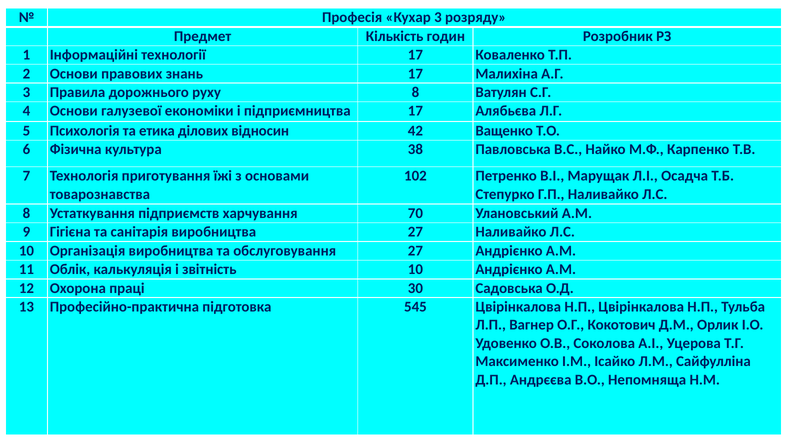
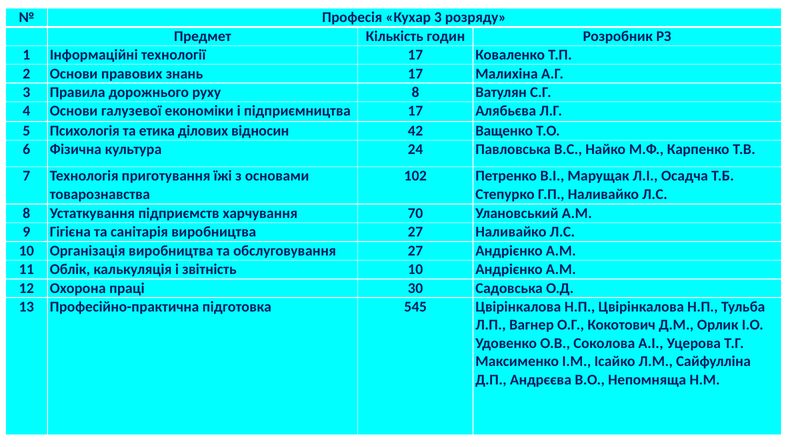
38: 38 -> 24
